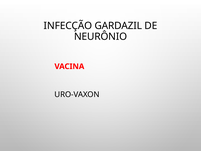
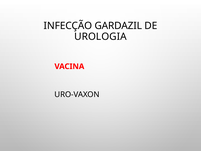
NEURÔNIO: NEURÔNIO -> UROLOGIA
